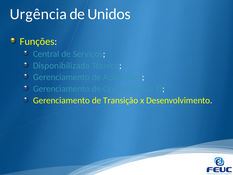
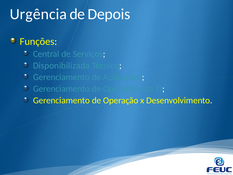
Unidos: Unidos -> Depois
Transição: Transição -> Operação
